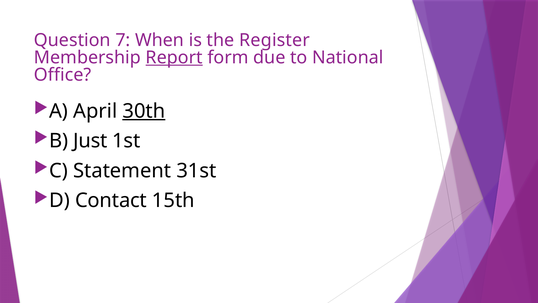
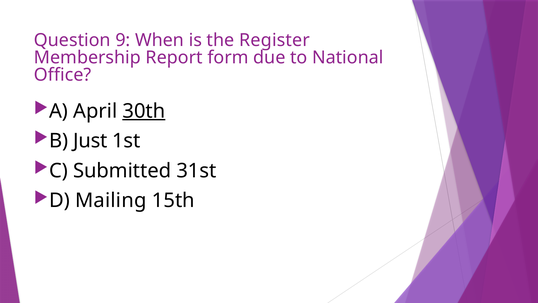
7: 7 -> 9
Report underline: present -> none
Statement: Statement -> Submitted
Contact: Contact -> Mailing
